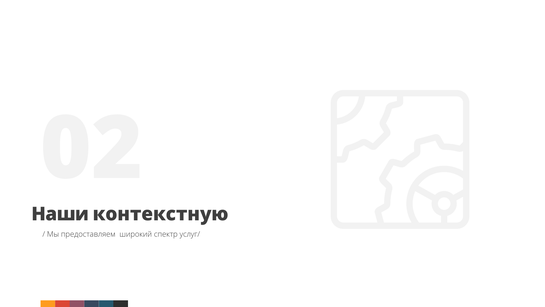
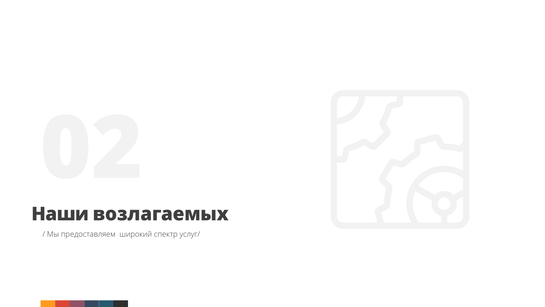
контекстную: контекстную -> возлагаемых
